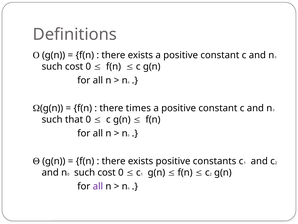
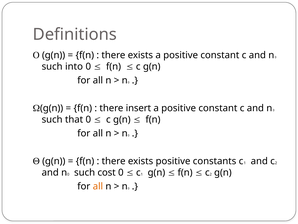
cost at (74, 66): cost -> into
times: times -> insert
all at (98, 186) colour: purple -> orange
